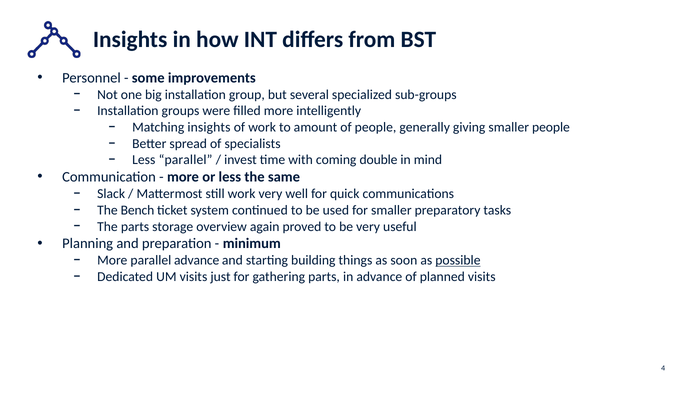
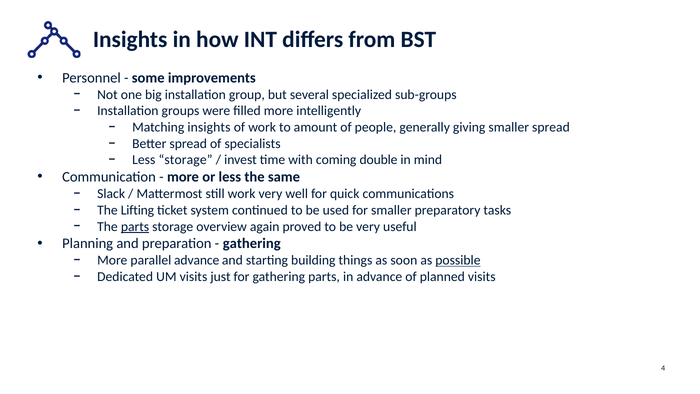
smaller people: people -> spread
Less parallel: parallel -> storage
Bench: Bench -> Lifting
parts at (135, 226) underline: none -> present
minimum at (252, 243): minimum -> gathering
